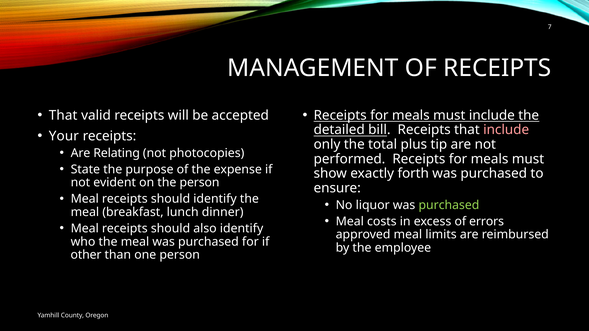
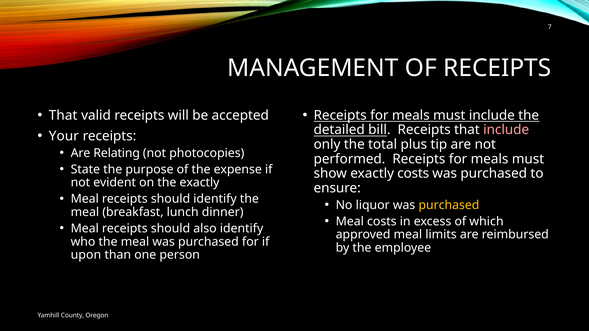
exactly forth: forth -> costs
the person: person -> exactly
purchased at (449, 205) colour: light green -> yellow
errors: errors -> which
other: other -> upon
